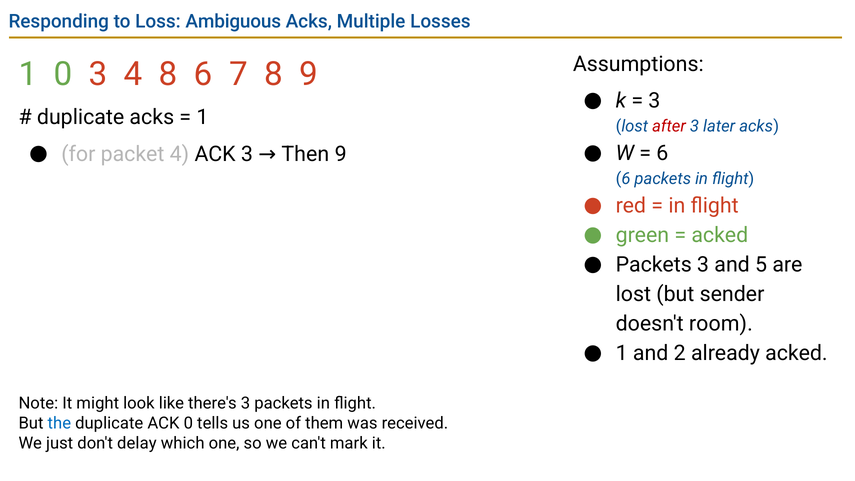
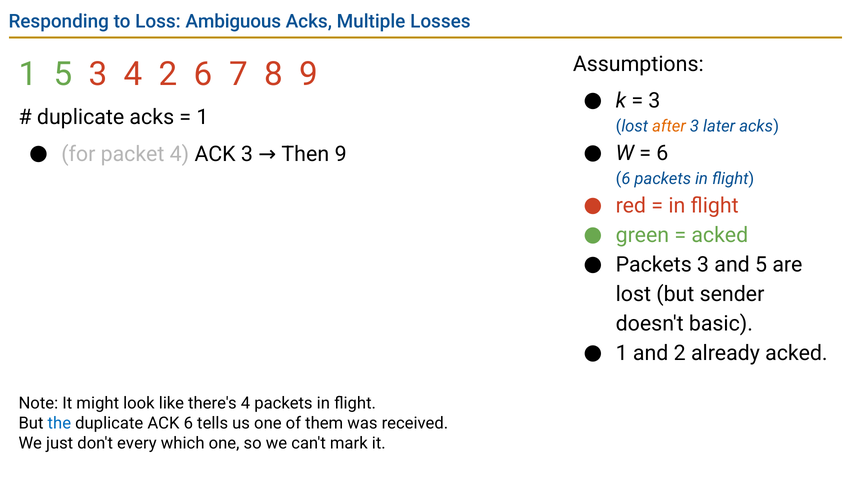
1 0: 0 -> 5
4 8: 8 -> 2
after colour: red -> orange
room: room -> basic
there's 3: 3 -> 4
ACK 0: 0 -> 6
delay: delay -> every
